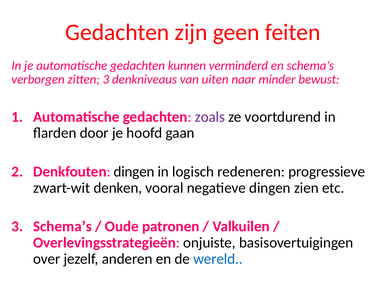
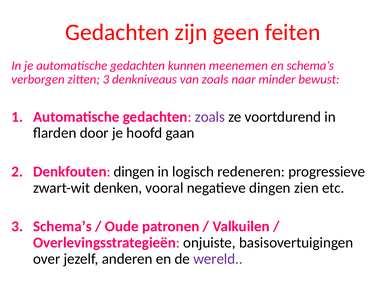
verminderd: verminderd -> meenemen
van uiten: uiten -> zoals
wereld colour: blue -> purple
